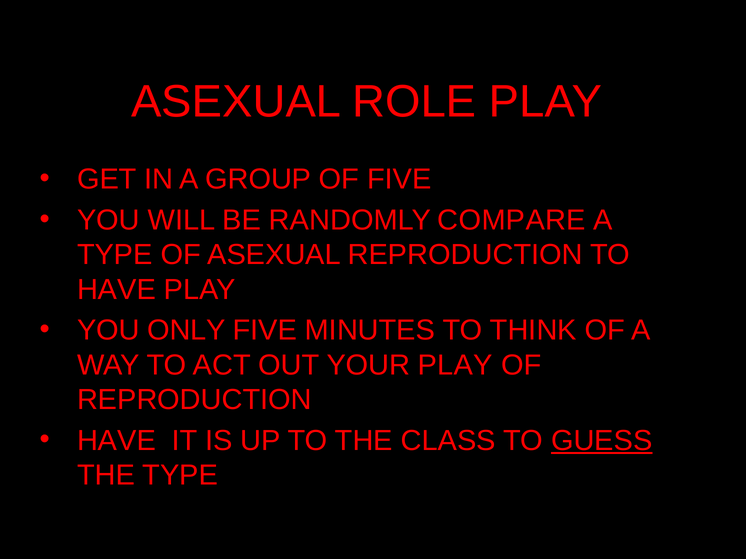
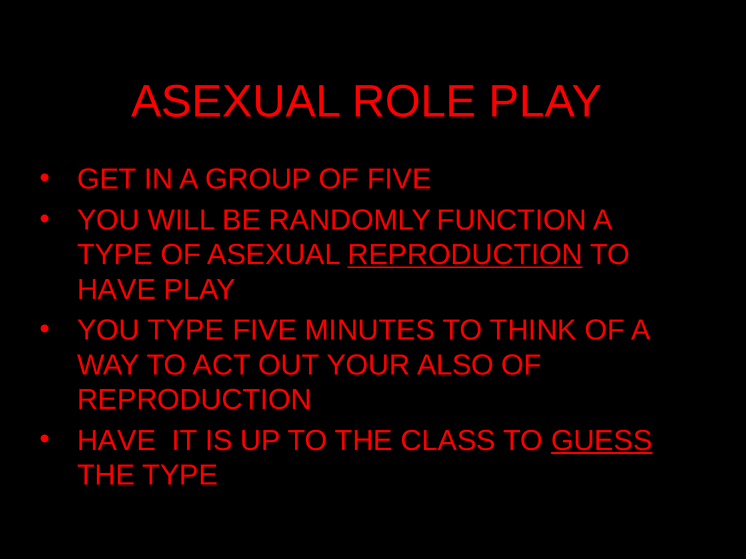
COMPARE: COMPARE -> FUNCTION
REPRODUCTION at (465, 255) underline: none -> present
YOU ONLY: ONLY -> TYPE
YOUR PLAY: PLAY -> ALSO
